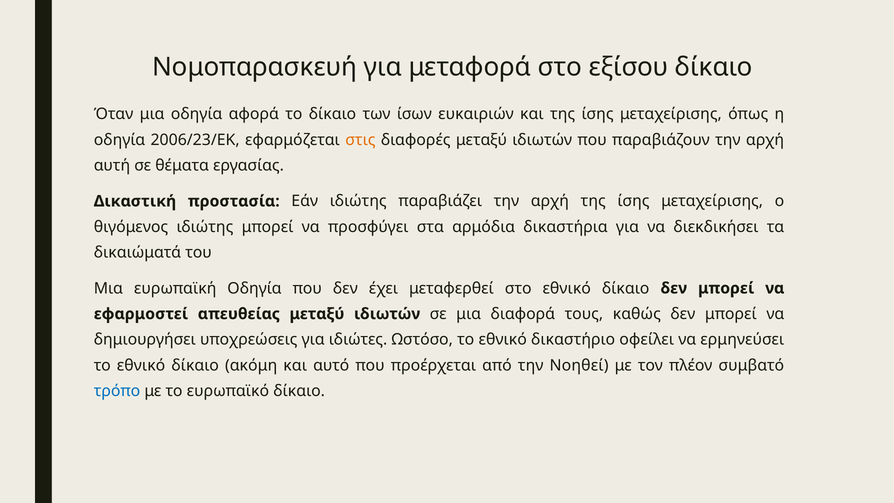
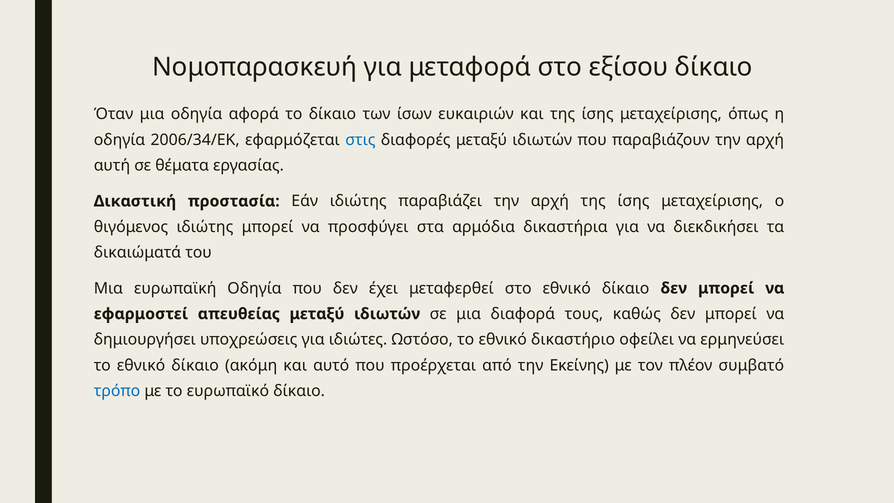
2006/23/ΕΚ: 2006/23/ΕΚ -> 2006/34/ΕΚ
στις colour: orange -> blue
Νοηθεί: Νοηθεί -> Εκείνης
